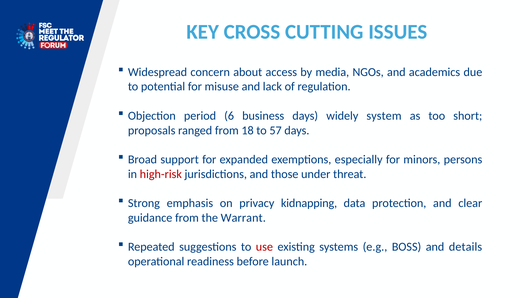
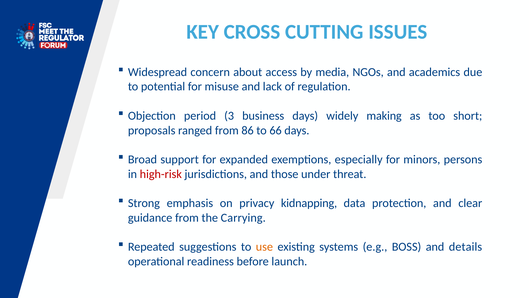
6: 6 -> 3
system: system -> making
18: 18 -> 86
57: 57 -> 66
Warrant: Warrant -> Carrying
use colour: red -> orange
